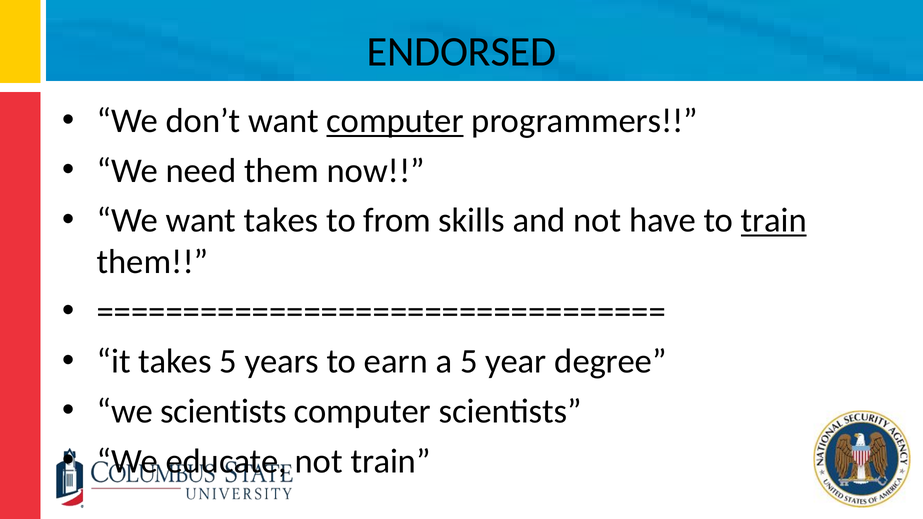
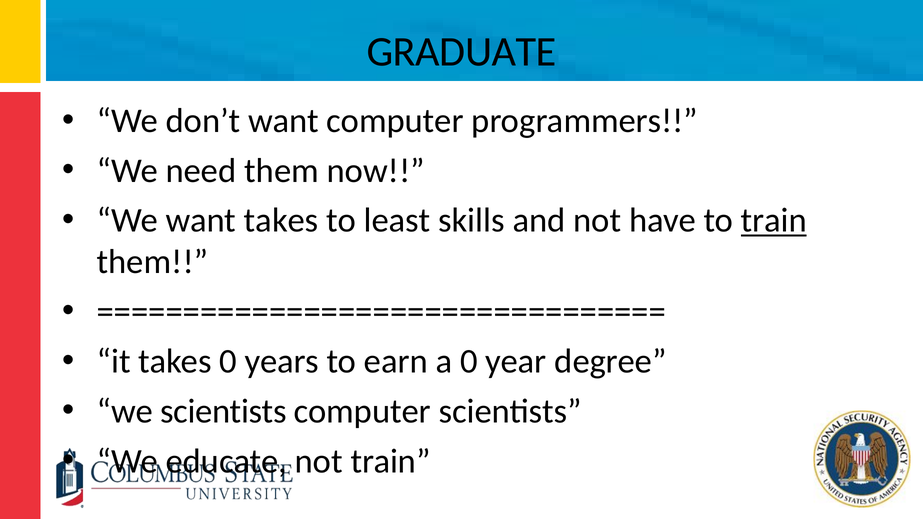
ENDORSED: ENDORSED -> GRADUATE
computer at (395, 121) underline: present -> none
from: from -> least
takes 5: 5 -> 0
a 5: 5 -> 0
